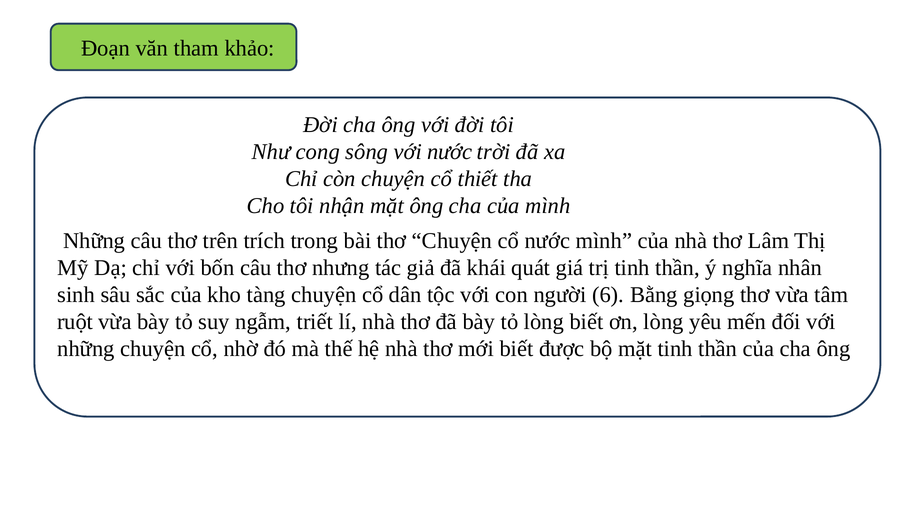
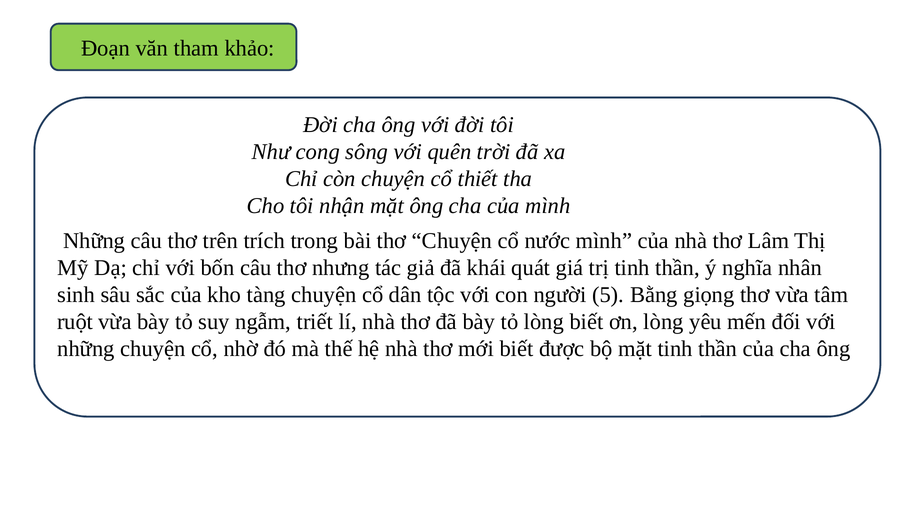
với nước: nước -> quên
6: 6 -> 5
